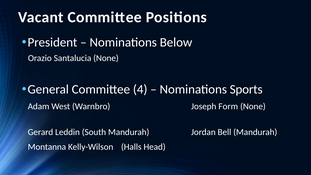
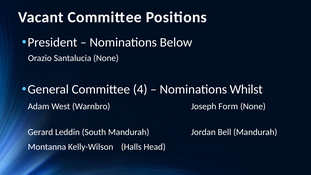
Sports: Sports -> Whilst
